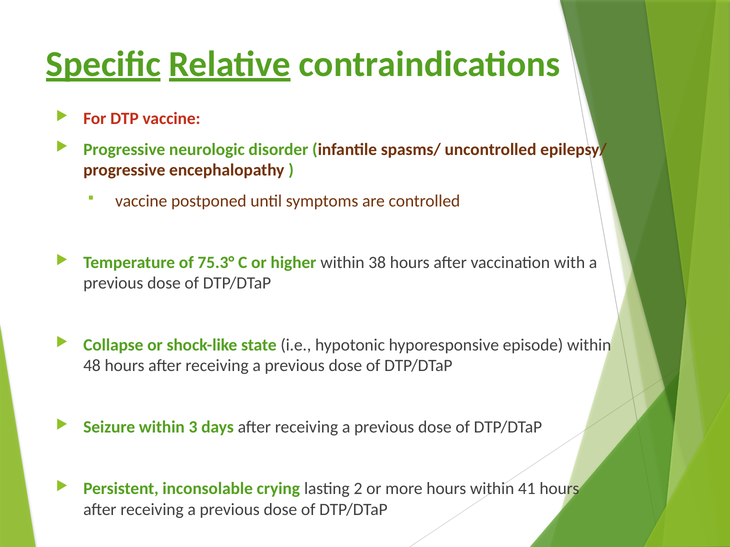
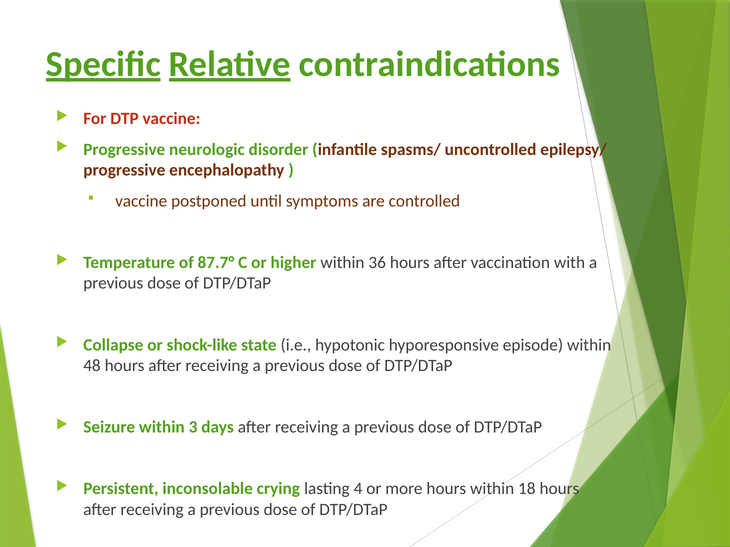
75.3°: 75.3° -> 87.7°
38: 38 -> 36
2: 2 -> 4
41: 41 -> 18
